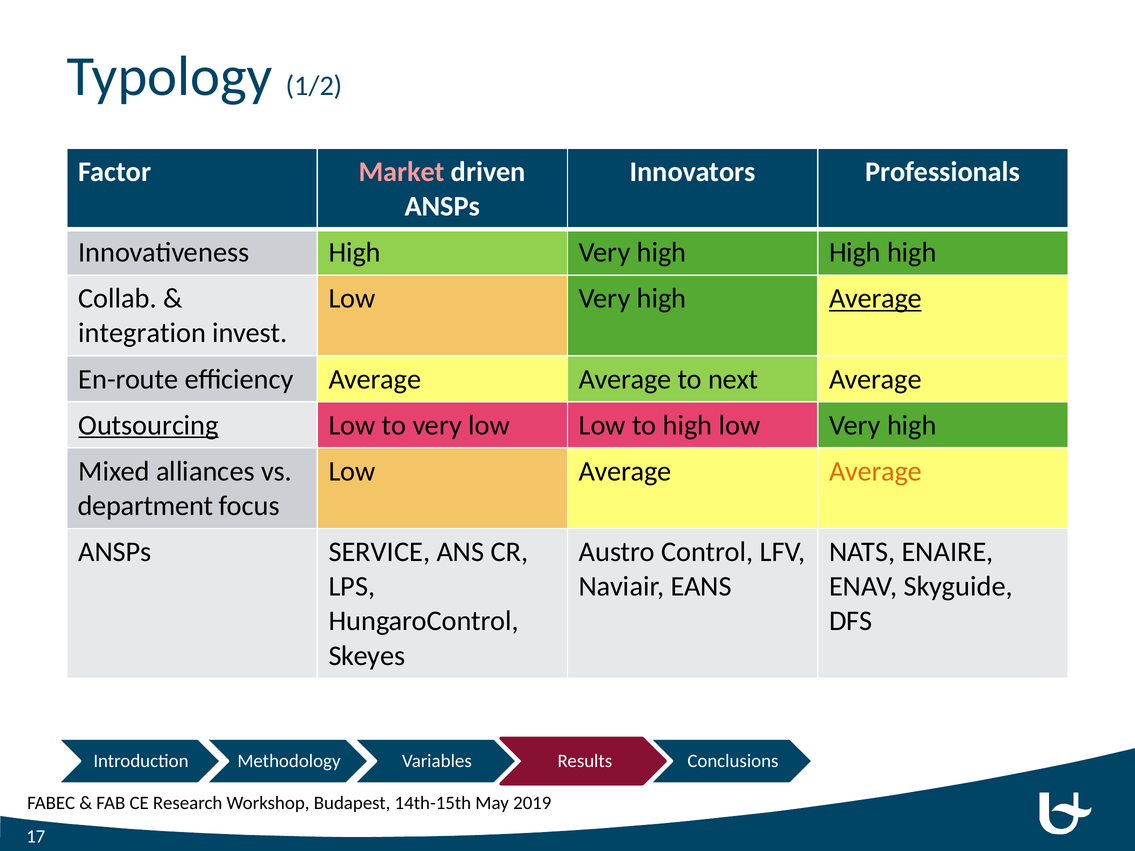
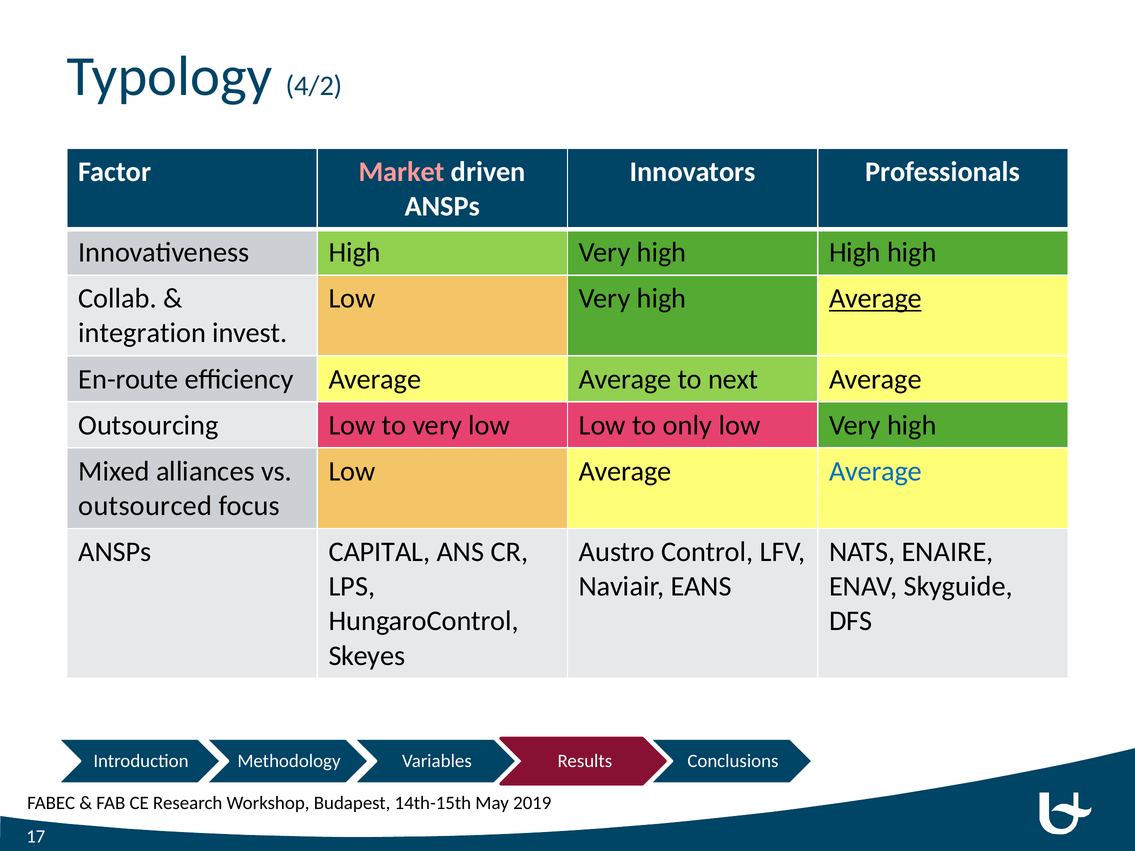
1/2: 1/2 -> 4/2
Outsourcing underline: present -> none
to high: high -> only
Average at (875, 471) colour: orange -> blue
department: department -> outsourced
SERVICE: SERVICE -> CAPITAL
